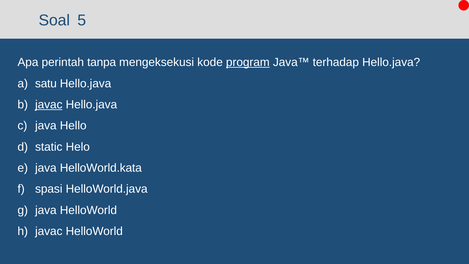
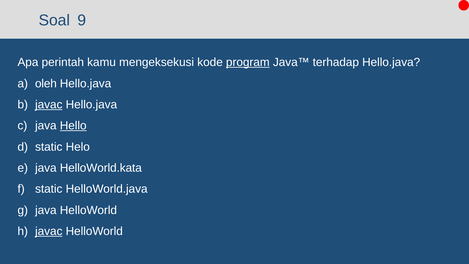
5: 5 -> 9
tanpa: tanpa -> kamu
satu: satu -> oleh
Hello underline: none -> present
spasi at (49, 189): spasi -> static
javac at (49, 231) underline: none -> present
